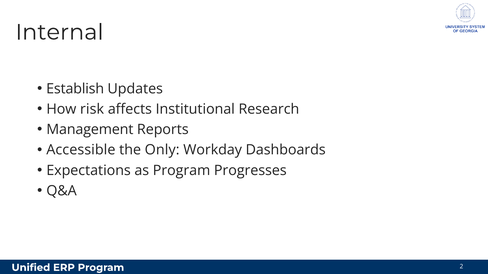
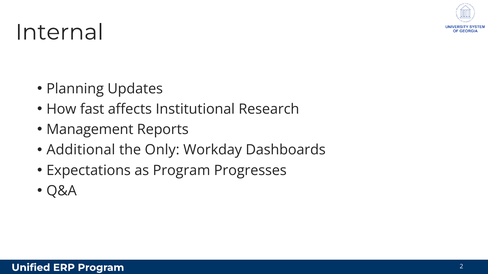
Establish: Establish -> Planning
risk: risk -> fast
Accessible: Accessible -> Additional
